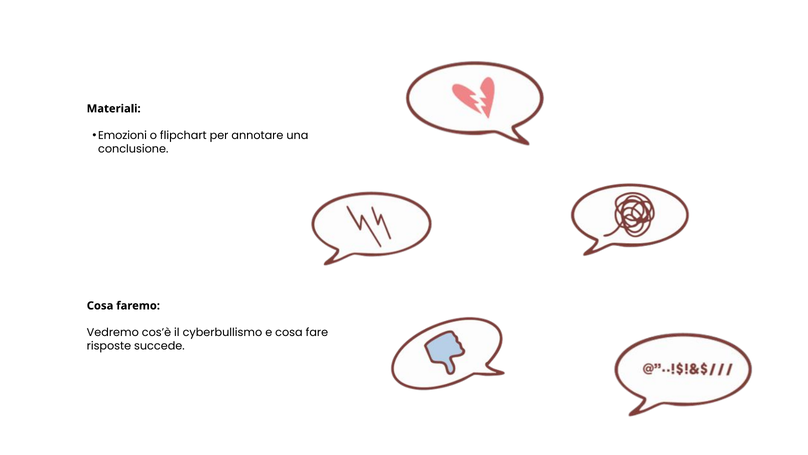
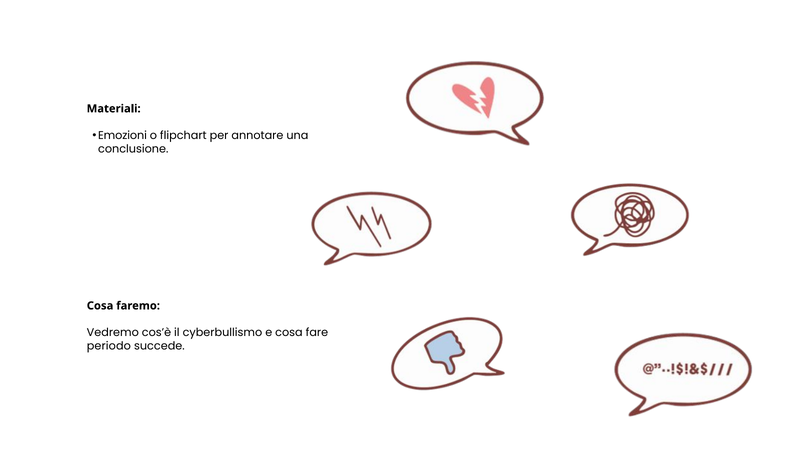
risposte: risposte -> periodo
